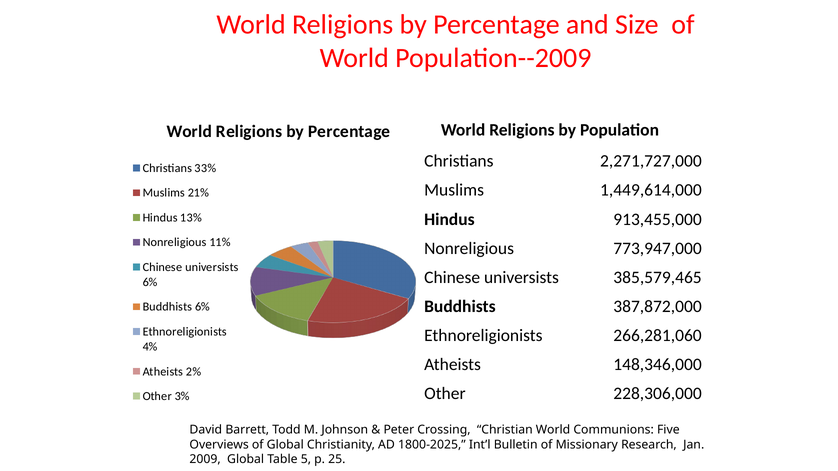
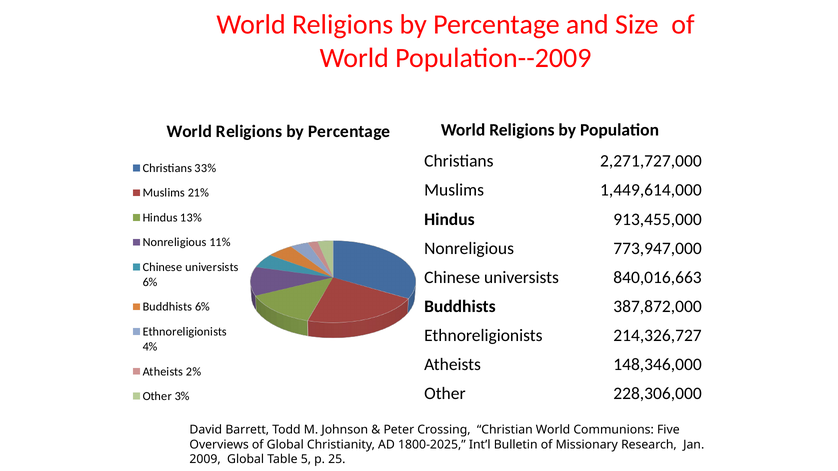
385,579,465: 385,579,465 -> 840,016,663
266,281,060: 266,281,060 -> 214,326,727
